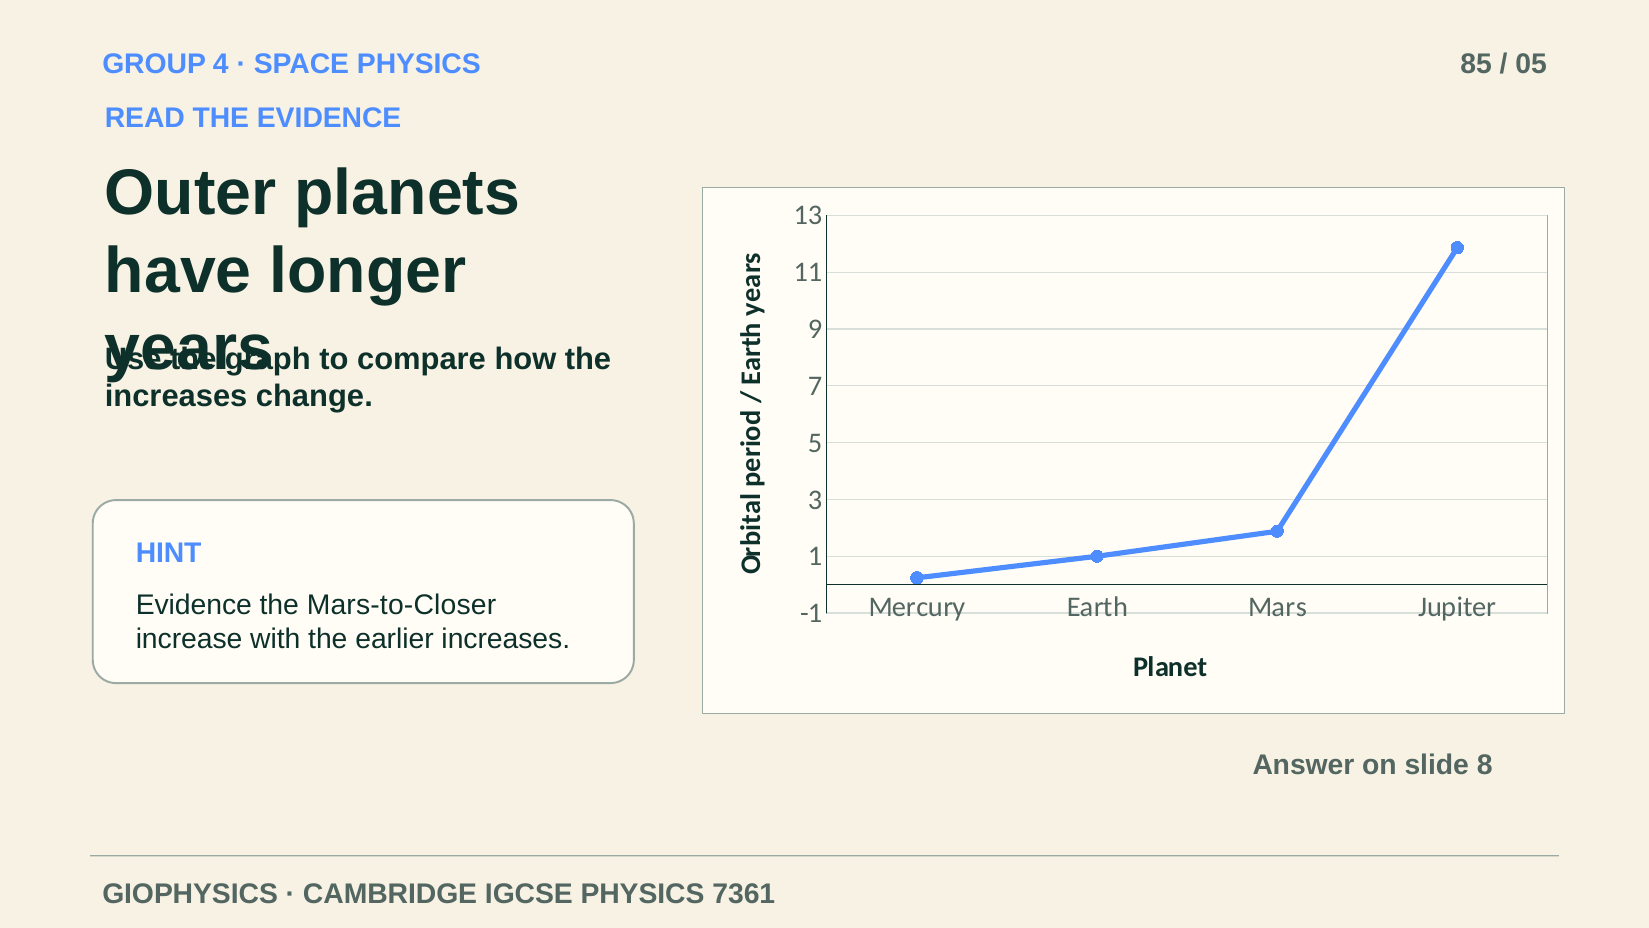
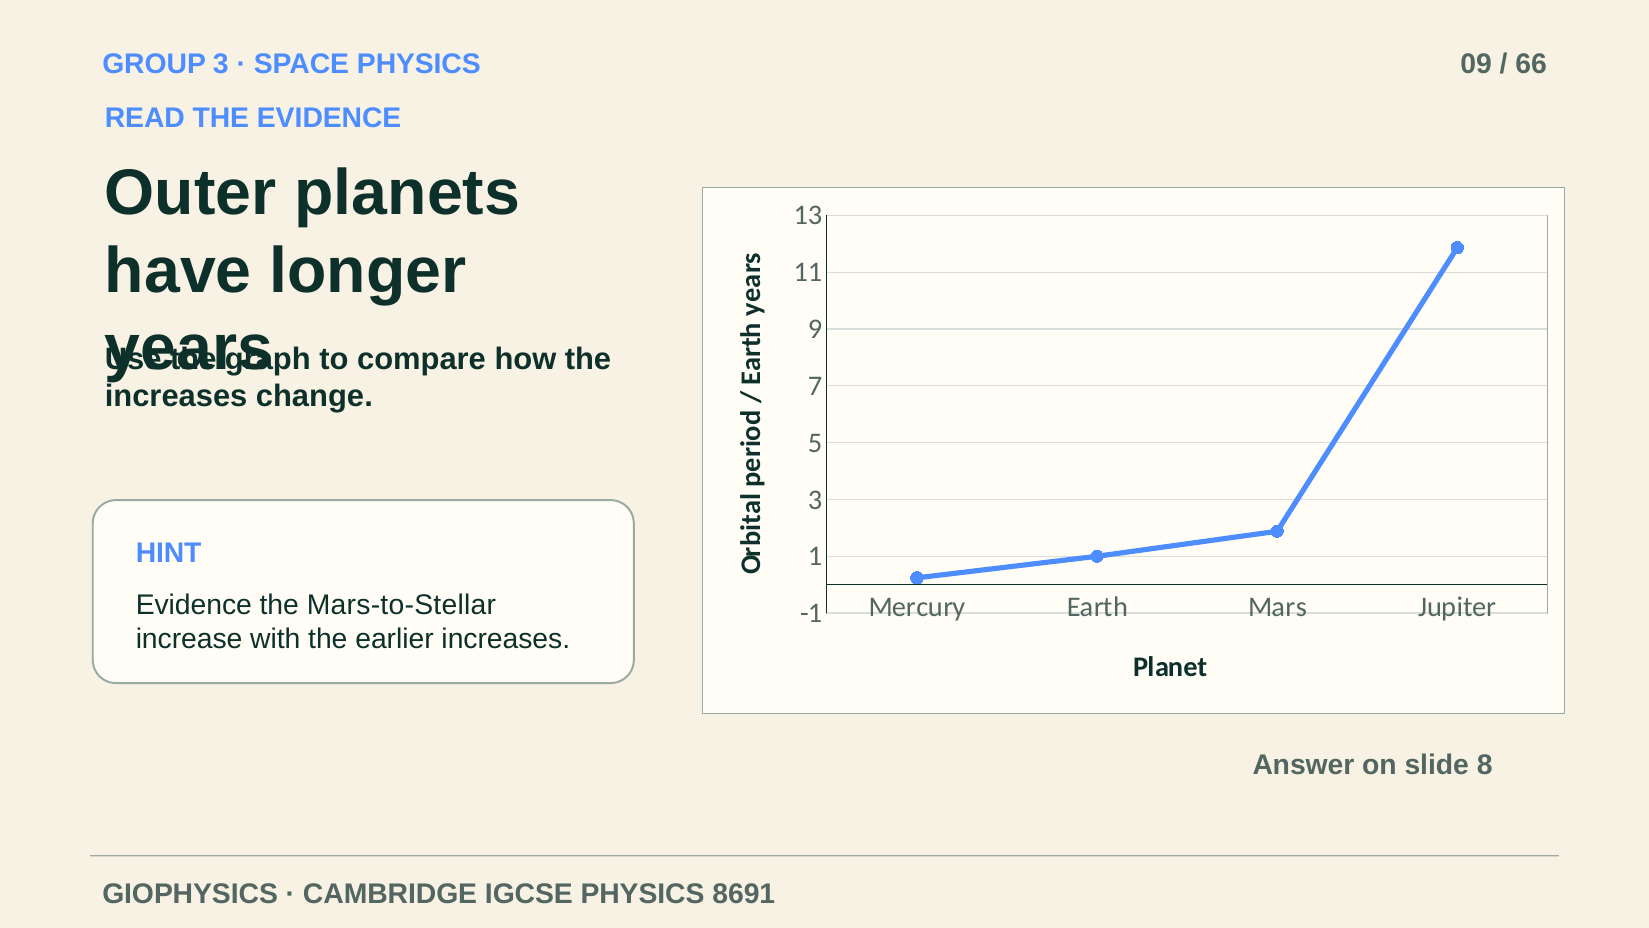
GROUP 4: 4 -> 3
85: 85 -> 09
05: 05 -> 66
Mars-to-Closer: Mars-to-Closer -> Mars-to-Stellar
7361: 7361 -> 8691
